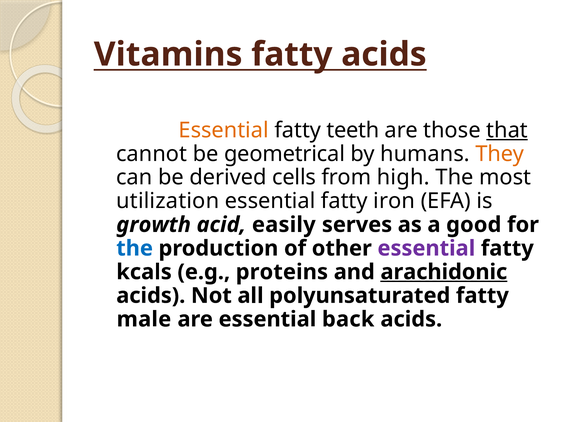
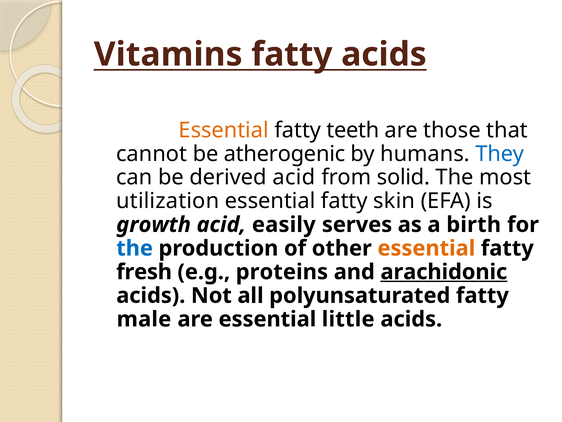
that underline: present -> none
geometrical: geometrical -> atherogenic
They colour: orange -> blue
derived cells: cells -> acid
high: high -> solid
iron: iron -> skin
good: good -> birth
essential at (426, 248) colour: purple -> orange
kcals: kcals -> fresh
back: back -> little
